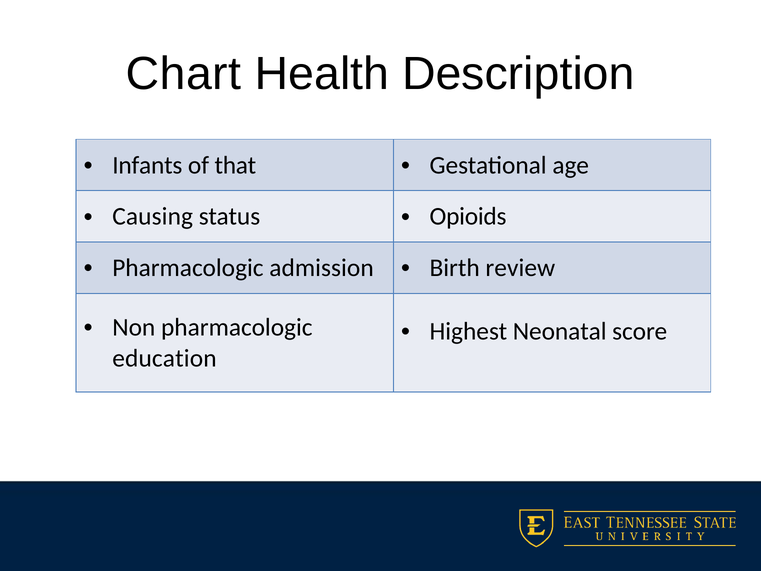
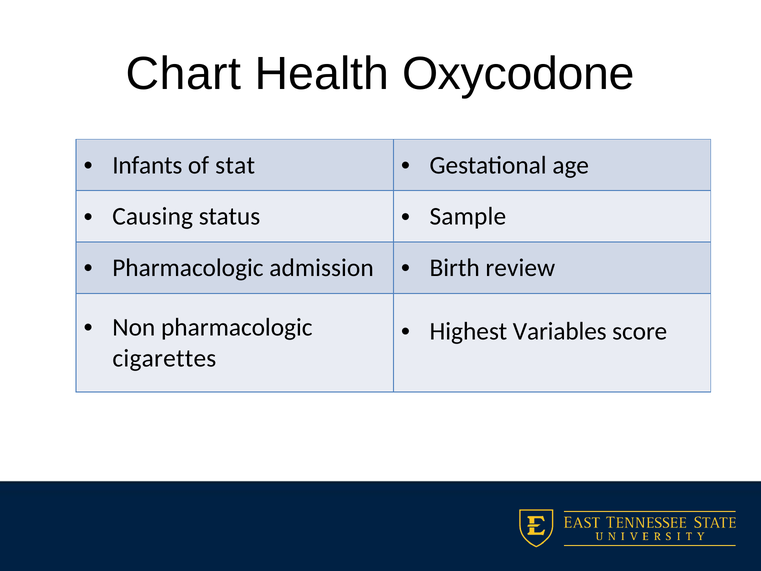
Description: Description -> Oxycodone
that: that -> stat
Opioids: Opioids -> Sample
Neonatal: Neonatal -> Variables
education: education -> cigarettes
